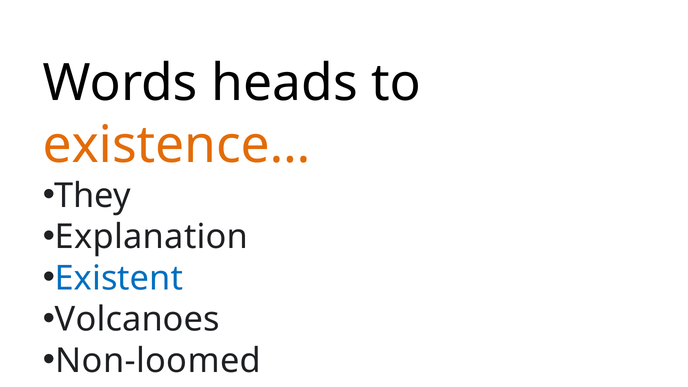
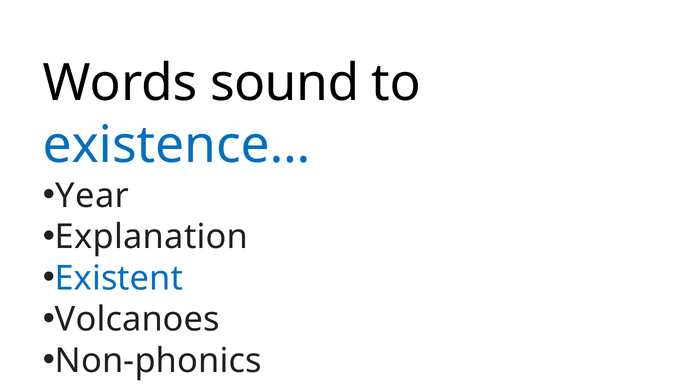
heads: heads -> sound
existence… colour: orange -> blue
They: They -> Year
Non-loomed: Non-loomed -> Non-phonics
